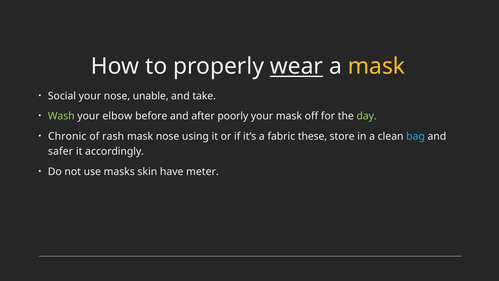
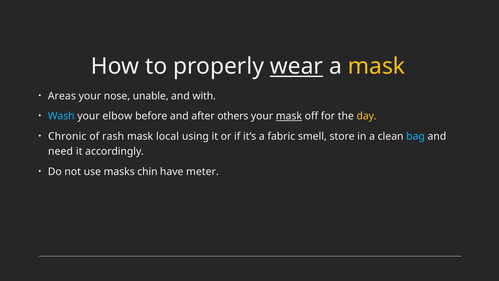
Social: Social -> Areas
take: take -> with
Wash colour: light green -> light blue
poorly: poorly -> others
mask at (289, 116) underline: none -> present
day colour: light green -> yellow
mask nose: nose -> local
these: these -> smell
safer: safer -> need
skin: skin -> chin
